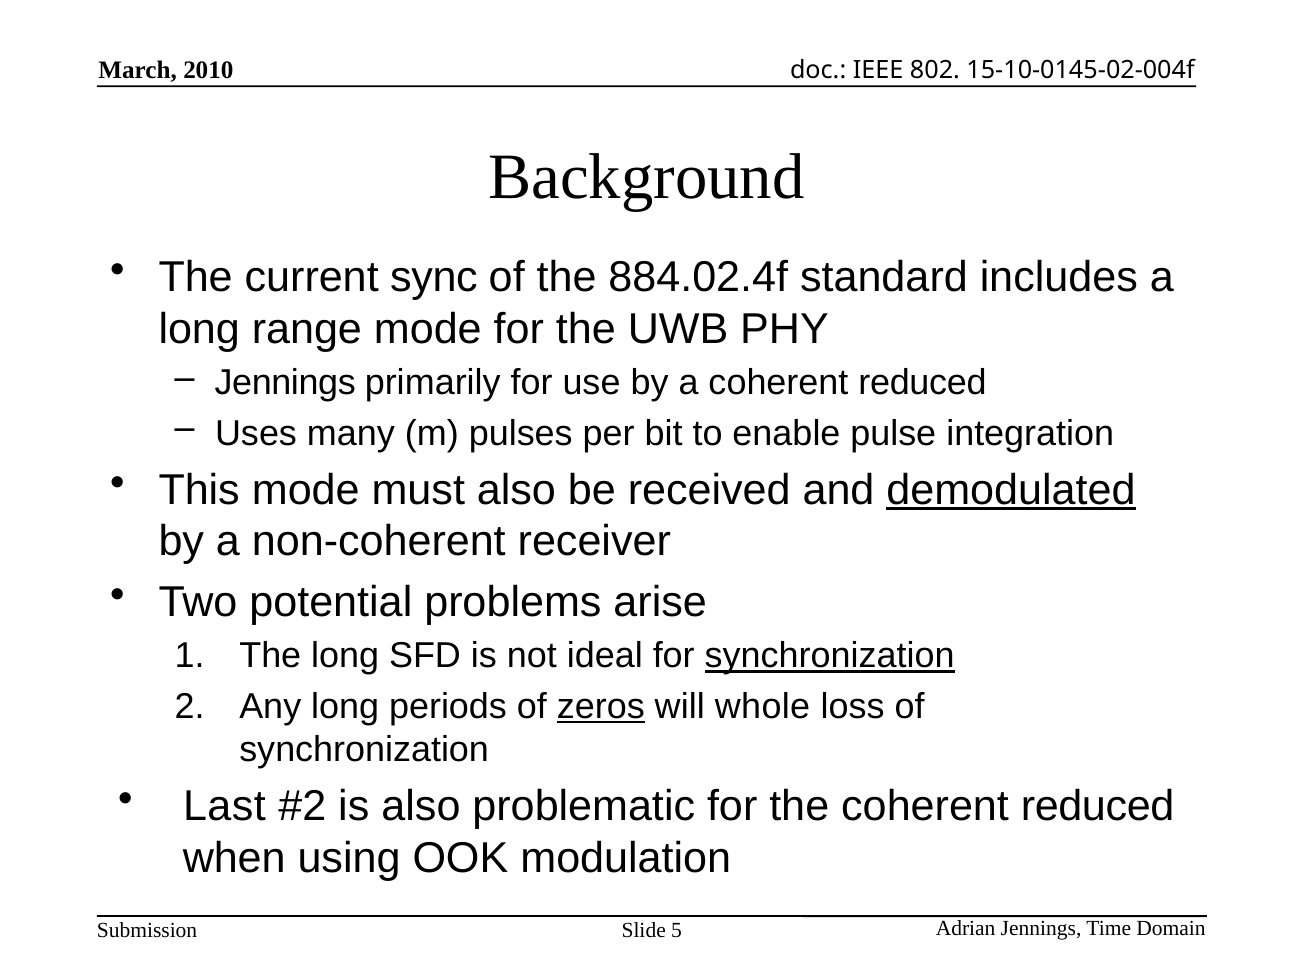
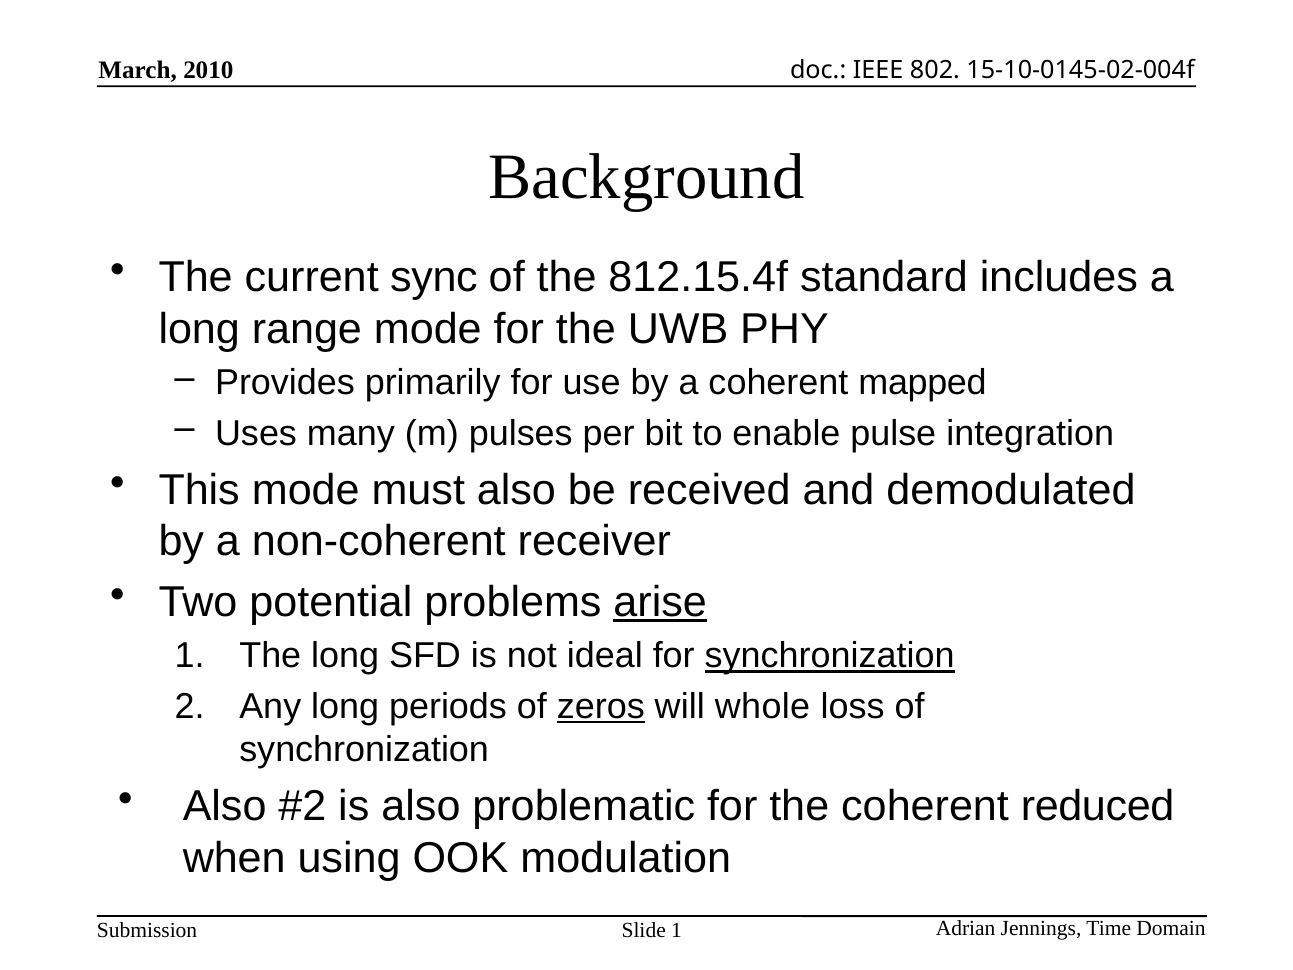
884.02.4f: 884.02.4f -> 812.15.4f
Jennings at (285, 383): Jennings -> Provides
a coherent reduced: reduced -> mapped
demodulated underline: present -> none
arise underline: none -> present
Last at (224, 806): Last -> Also
Slide 5: 5 -> 1
